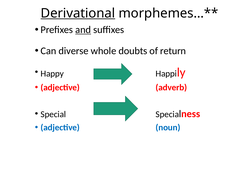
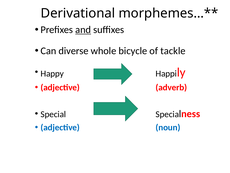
Derivational underline: present -> none
doubts: doubts -> bicycle
return: return -> tackle
